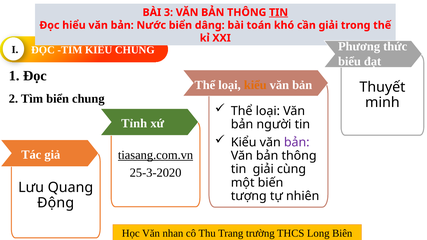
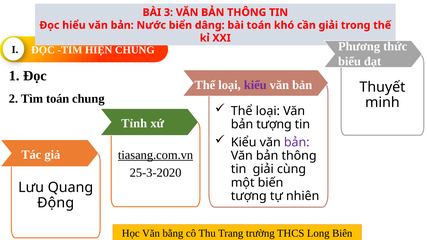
TIN at (279, 12) underline: present -> none
TÌM KIỂU: KIỂU -> HIỆN
kiểu at (255, 85) colour: orange -> purple
Tìm biển: biển -> toán
bản người: người -> tượng
nhan: nhan -> bằng
